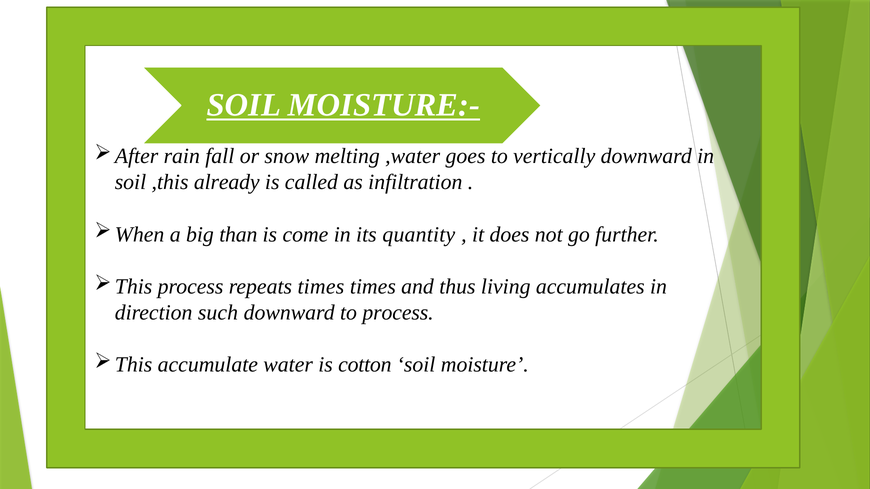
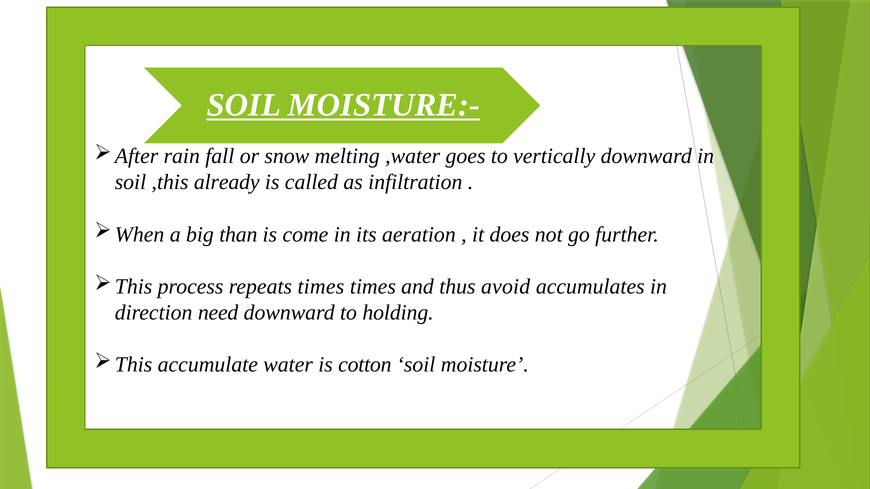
quantity: quantity -> aeration
living: living -> avoid
such: such -> need
to process: process -> holding
